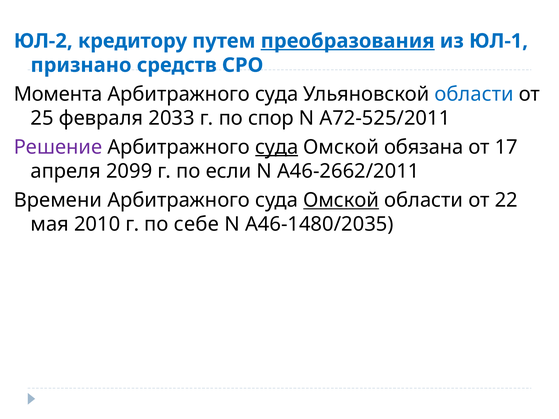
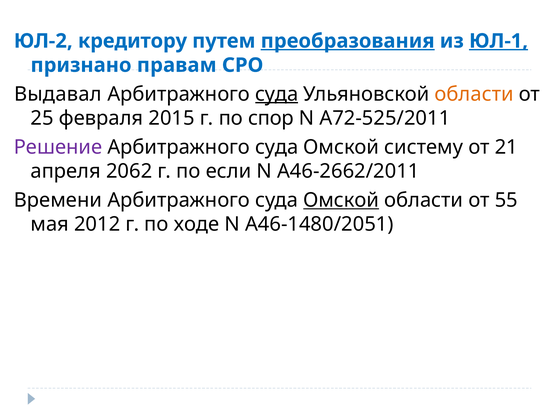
ЮЛ-1 underline: none -> present
средств: средств -> правам
Момента: Момента -> Выдавал
суда at (277, 94) underline: none -> present
области at (474, 94) colour: blue -> orange
2033: 2033 -> 2015
суда at (277, 147) underline: present -> none
обязана: обязана -> систему
17: 17 -> 21
2099: 2099 -> 2062
22: 22 -> 55
2010: 2010 -> 2012
себе: себе -> ходе
А46-1480/2035: А46-1480/2035 -> А46-1480/2051
